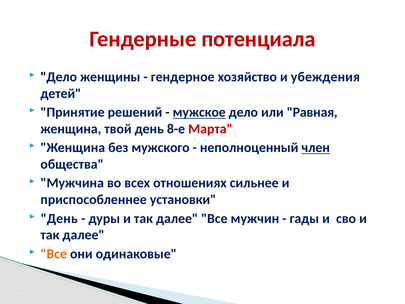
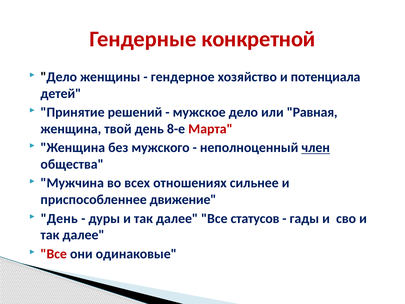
потенциала: потенциала -> конкретной
убеждения: убеждения -> потенциала
мужское underline: present -> none
установки: установки -> движение
мужчин: мужчин -> статусов
Все at (54, 254) colour: orange -> red
